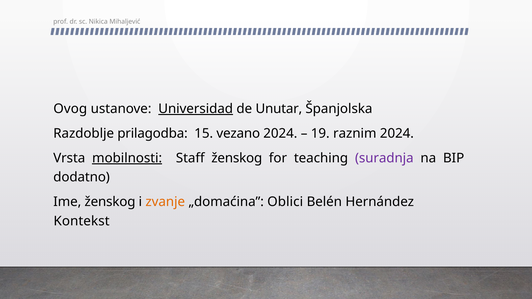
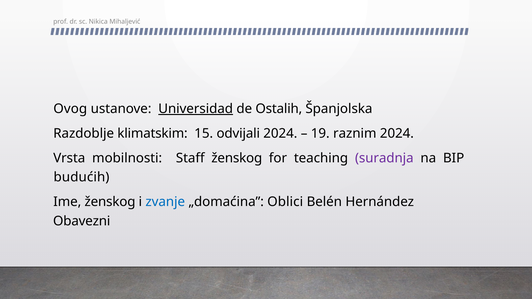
Unutar: Unutar -> Ostalih
prilagodba: prilagodba -> klimatskim
vezano: vezano -> odvijali
mobilnosti underline: present -> none
dodatno: dodatno -> budućih
zvanje colour: orange -> blue
Kontekst: Kontekst -> Obavezni
